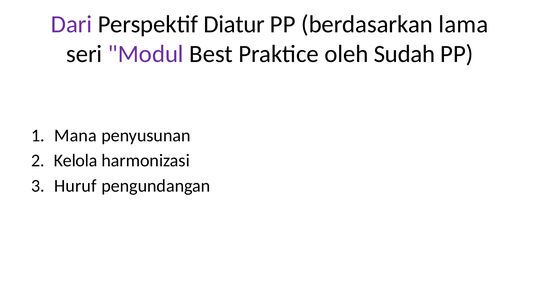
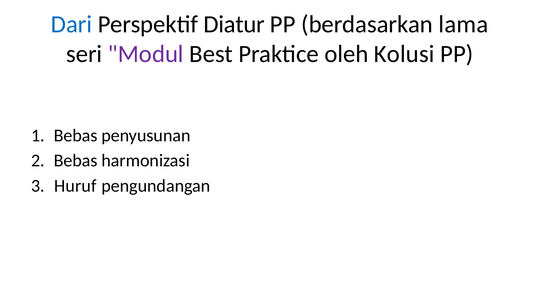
Dari colour: purple -> blue
Sudah: Sudah -> Kolusi
Mana at (75, 135): Mana -> Bebas
Kelola at (76, 161): Kelola -> Bebas
